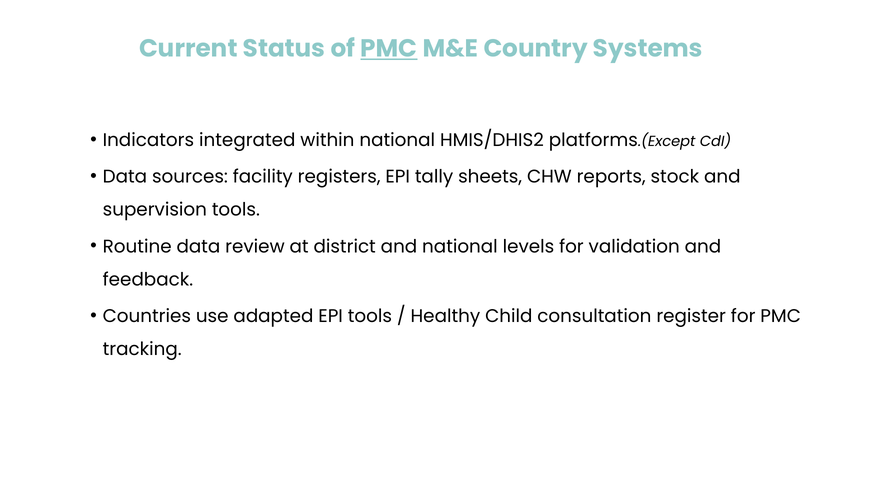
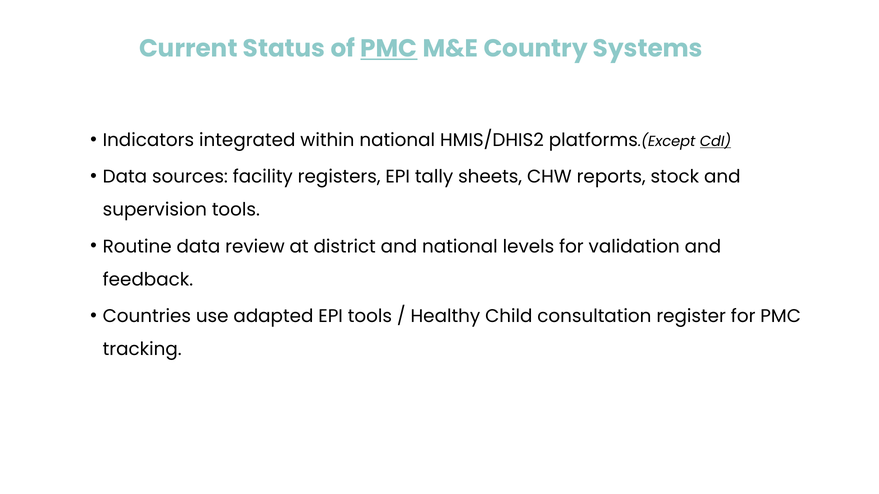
CdI underline: none -> present
